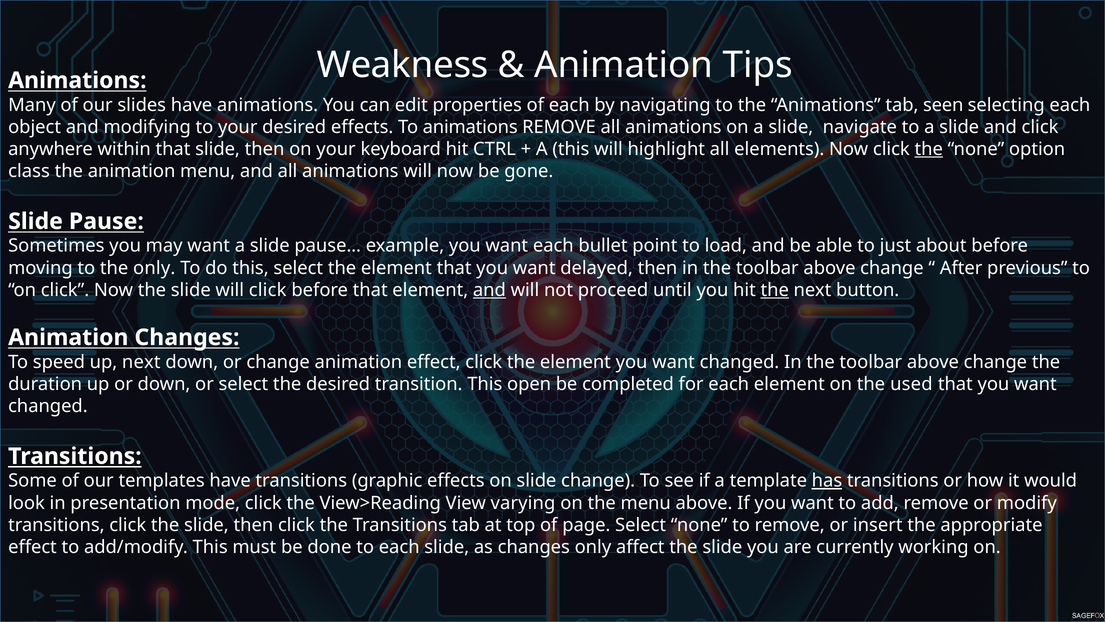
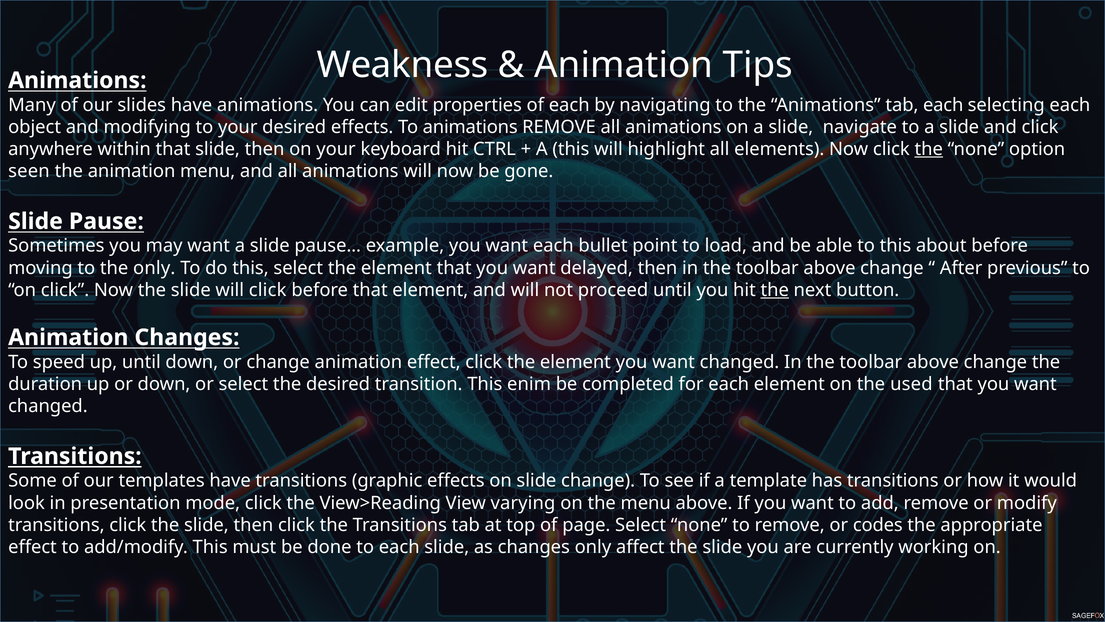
tab seen: seen -> each
class: class -> seen
to just: just -> this
and at (489, 290) underline: present -> none
up next: next -> until
open: open -> enim
has underline: present -> none
insert: insert -> codes
